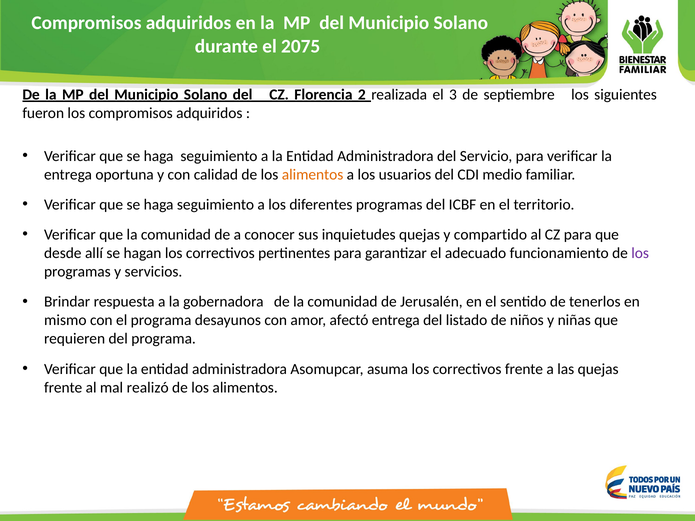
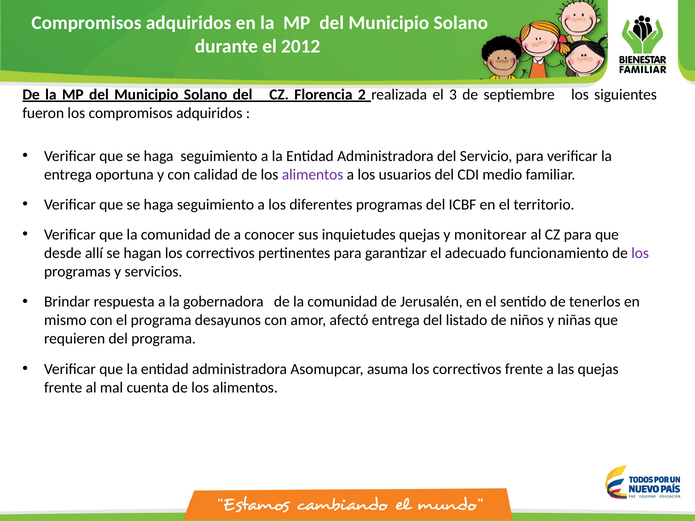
2075: 2075 -> 2012
alimentos at (313, 175) colour: orange -> purple
compartido: compartido -> monitorear
realizó: realizó -> cuenta
